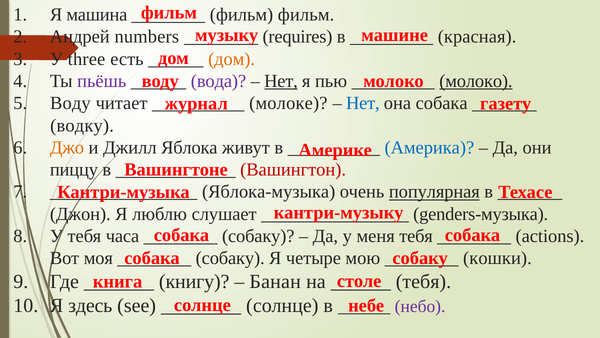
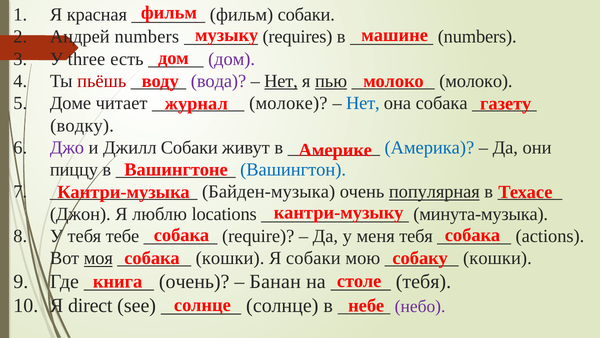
машина: машина -> красная
фильм фильм: фильм -> собаки
красная at (477, 37): красная -> numbers
дом at (232, 59) colour: orange -> purple
пьёшь colour: purple -> red
пью underline: none -> present
молоко at (476, 81) underline: present -> none
Воду at (70, 103): Воду -> Доме
Джо colour: orange -> purple
Джилл Яблока: Яблока -> Собаки
Вашингтон colour: red -> blue
Яблока-музыка: Яблока-музыка -> Байден-музыка
слушает: слушает -> locations
genders-музыка: genders-музыка -> минута-музыка
часа: часа -> тебе
собаку at (258, 236): собаку -> require
моя underline: none -> present
собаку at (230, 258): собаку -> кошки
Я четыре: четыре -> собаки
книгу at (194, 281): книгу -> очень
здесь: здесь -> direct
